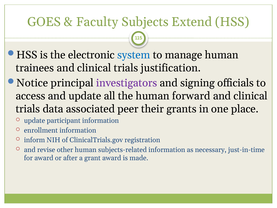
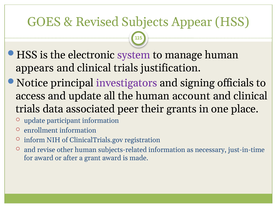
Faculty: Faculty -> Revised
Extend: Extend -> Appear
system colour: blue -> purple
trainees: trainees -> appears
forward: forward -> account
